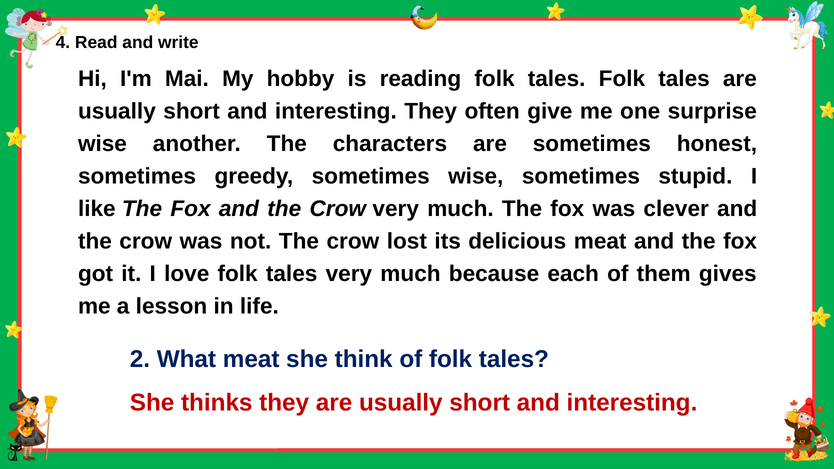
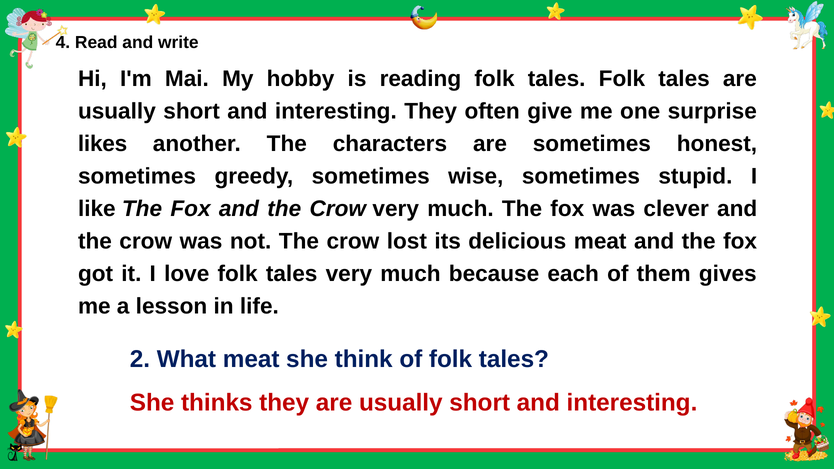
wise at (102, 144): wise -> likes
